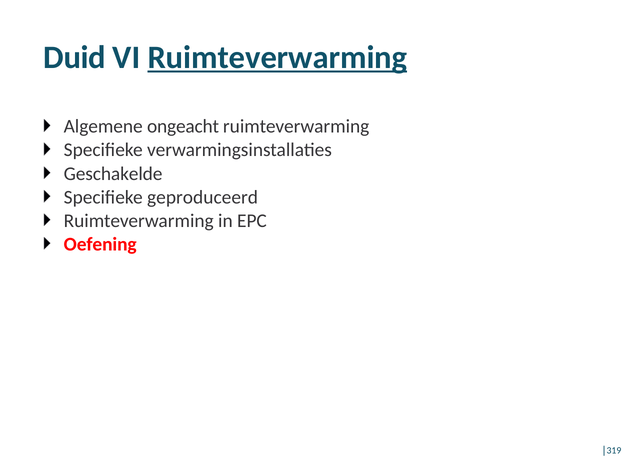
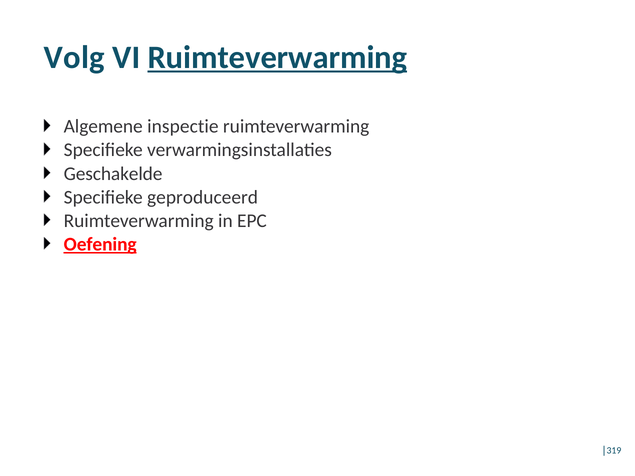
Duid: Duid -> Volg
ongeacht: ongeacht -> inspectie
Oefening underline: none -> present
